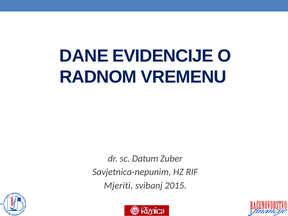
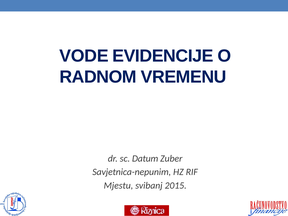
DANE: DANE -> VODE
Mjeriti: Mjeriti -> Mjestu
